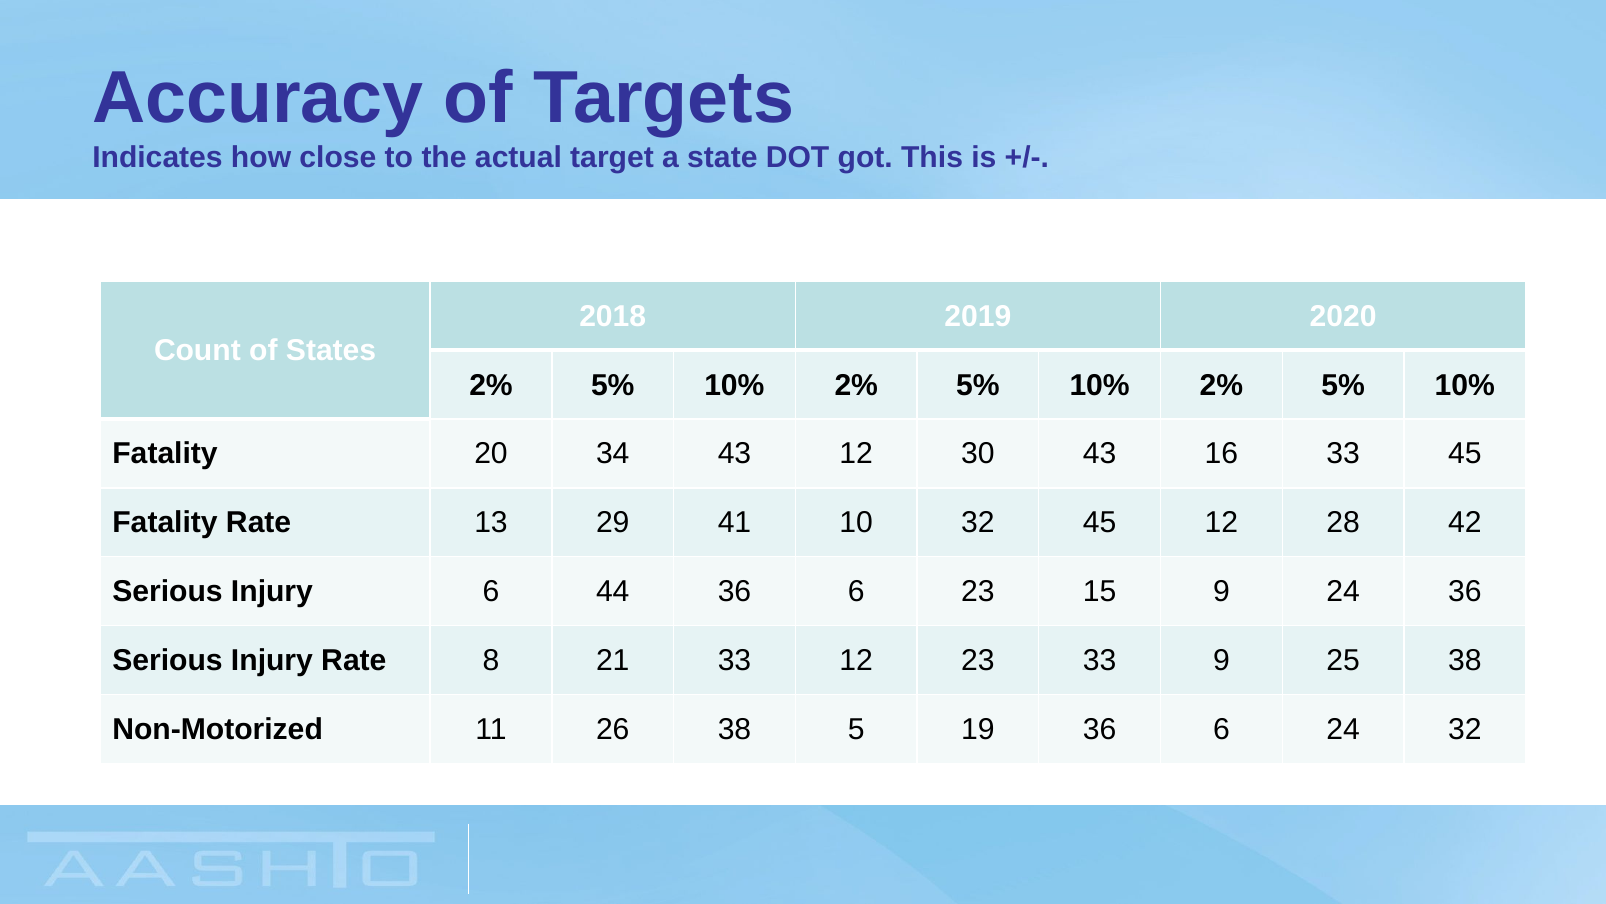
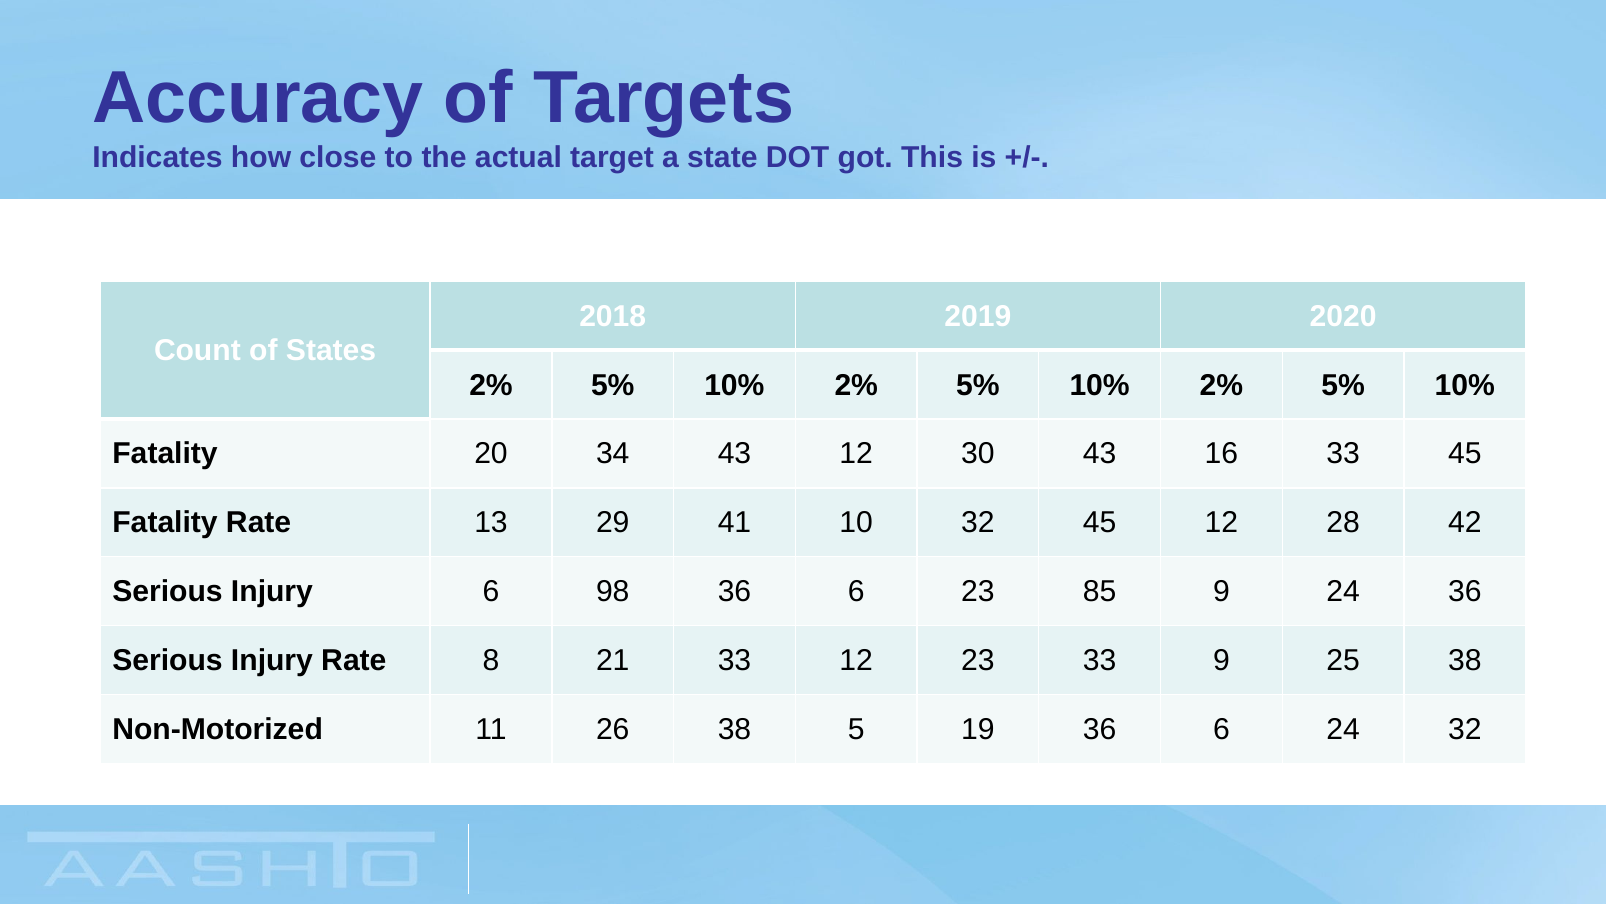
44: 44 -> 98
15: 15 -> 85
